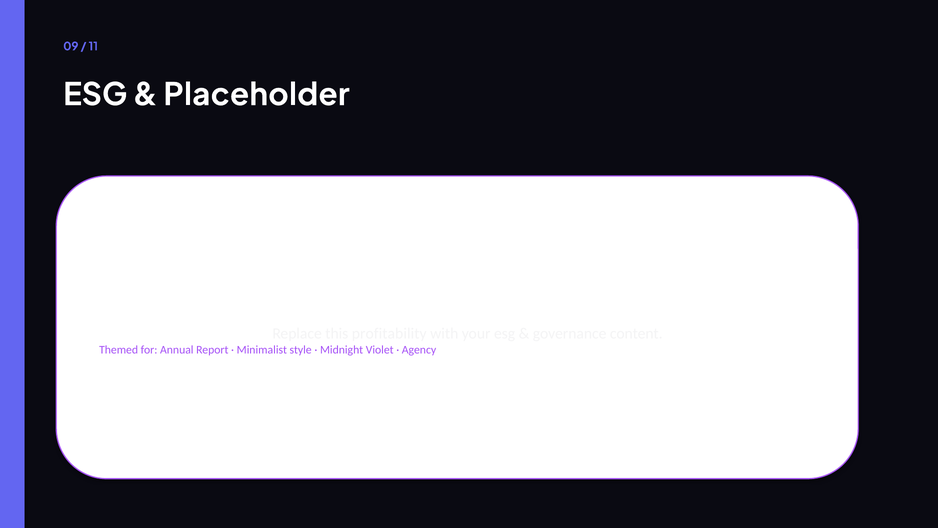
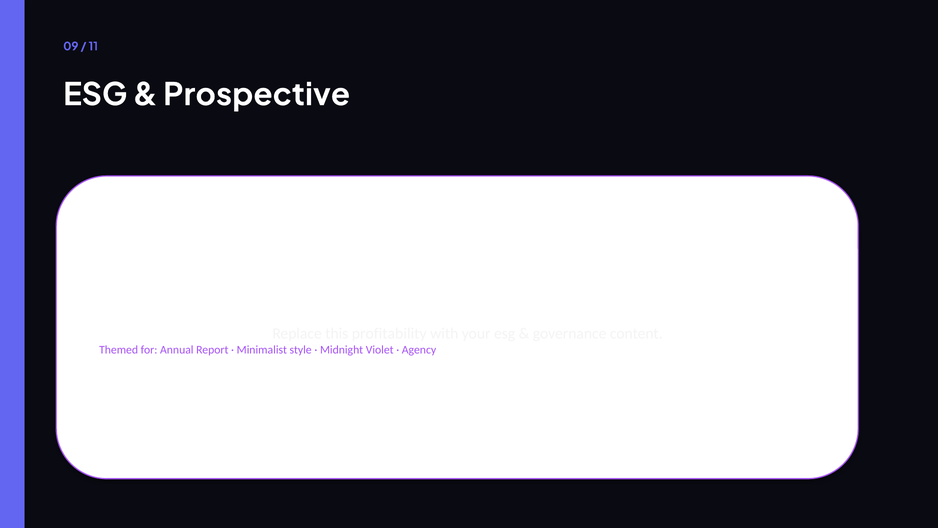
Placeholder: Placeholder -> Prospective
